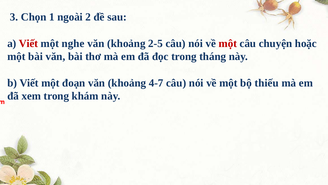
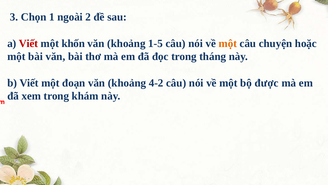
nghe: nghe -> khốn
2-5: 2-5 -> 1-5
một at (228, 43) colour: red -> orange
4-7: 4-7 -> 4-2
thiếu: thiếu -> được
